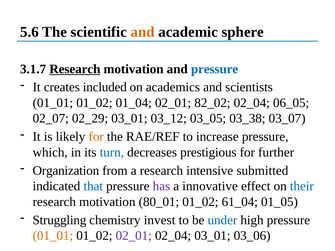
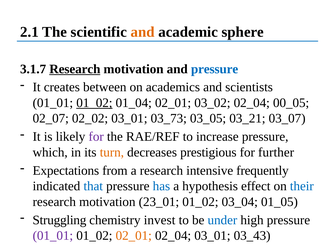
5.6: 5.6 -> 2.1
included: included -> between
01_02 at (94, 103) underline: none -> present
82_02: 82_02 -> 03_02
06_05: 06_05 -> 00_05
02_29: 02_29 -> 02_02
03_12: 03_12 -> 03_73
03_38: 03_38 -> 03_21
for at (96, 137) colour: orange -> purple
turn colour: blue -> orange
Organization: Organization -> Expectations
submitted: submitted -> frequently
has colour: purple -> blue
innovative: innovative -> hypothesis
80_01: 80_01 -> 23_01
61_04: 61_04 -> 03_04
01_01 at (53, 236) colour: orange -> purple
02_01 at (134, 236) colour: purple -> orange
03_06: 03_06 -> 03_43
